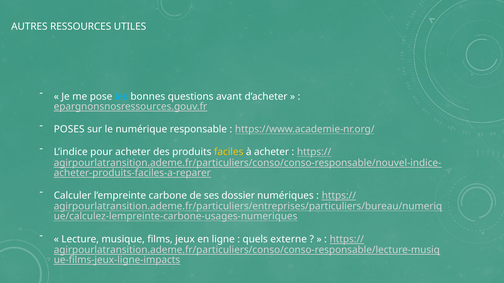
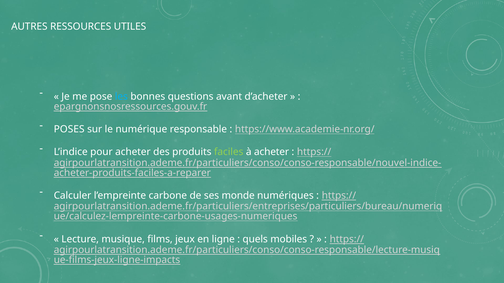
faciles colour: yellow -> light green
dossier: dossier -> monde
externe: externe -> mobiles
